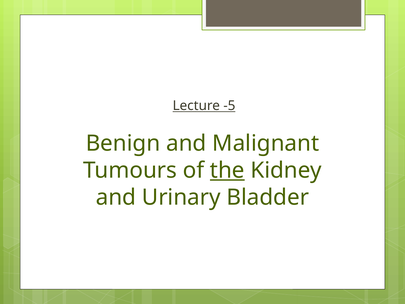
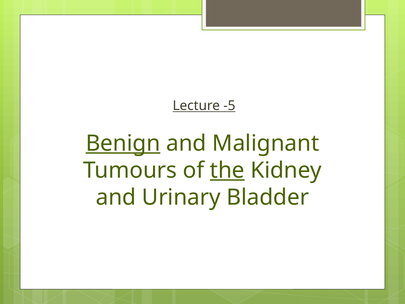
Benign underline: none -> present
